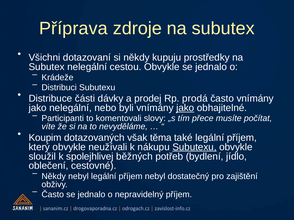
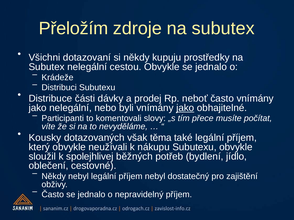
Příprava: Příprava -> Přeložím
prodá: prodá -> neboť
Koupim: Koupim -> Kousky
Subutexu at (194, 147) underline: present -> none
